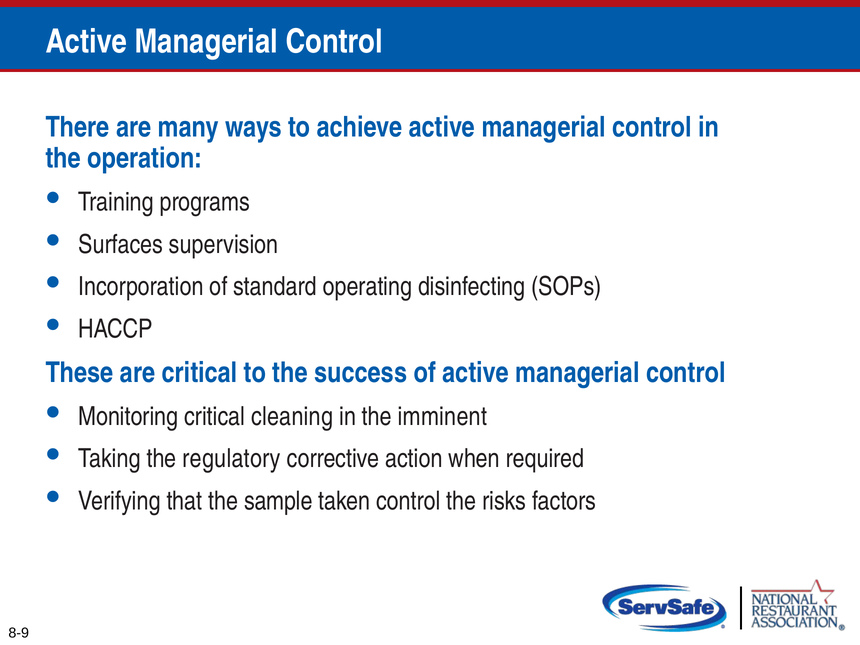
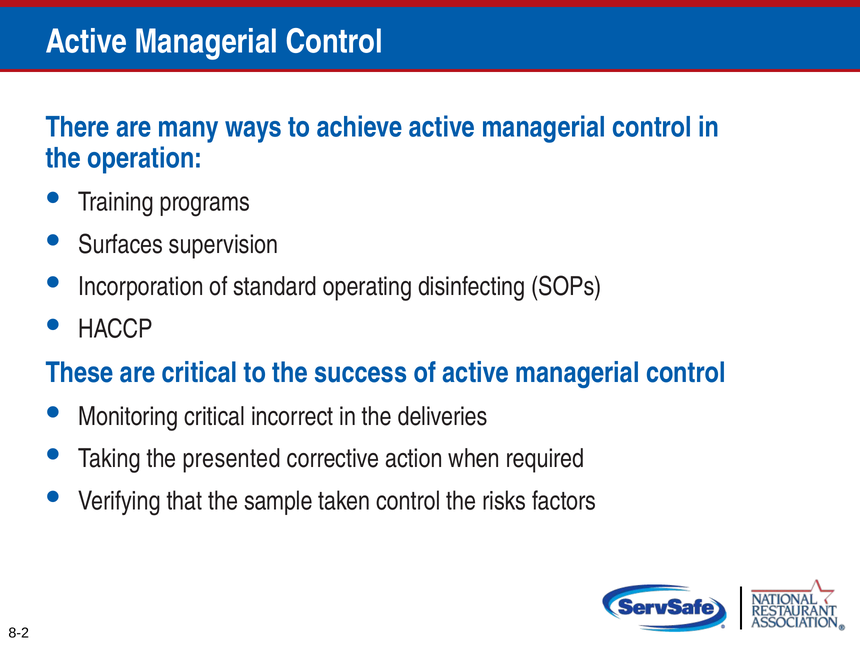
cleaning: cleaning -> incorrect
imminent: imminent -> deliveries
regulatory: regulatory -> presented
8-9: 8-9 -> 8-2
